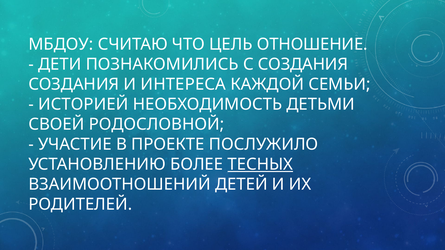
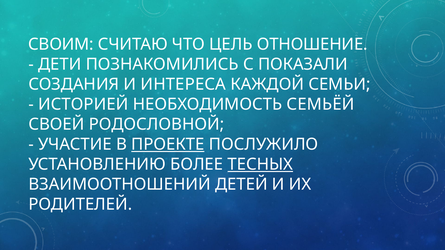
МБДОУ: МБДОУ -> СВОИМ
С СОЗДАНИЯ: СОЗДАНИЯ -> ПОКАЗАЛИ
ДЕТЬМИ: ДЕТЬМИ -> СЕМЬЁЙ
ПРОЕКТЕ underline: none -> present
